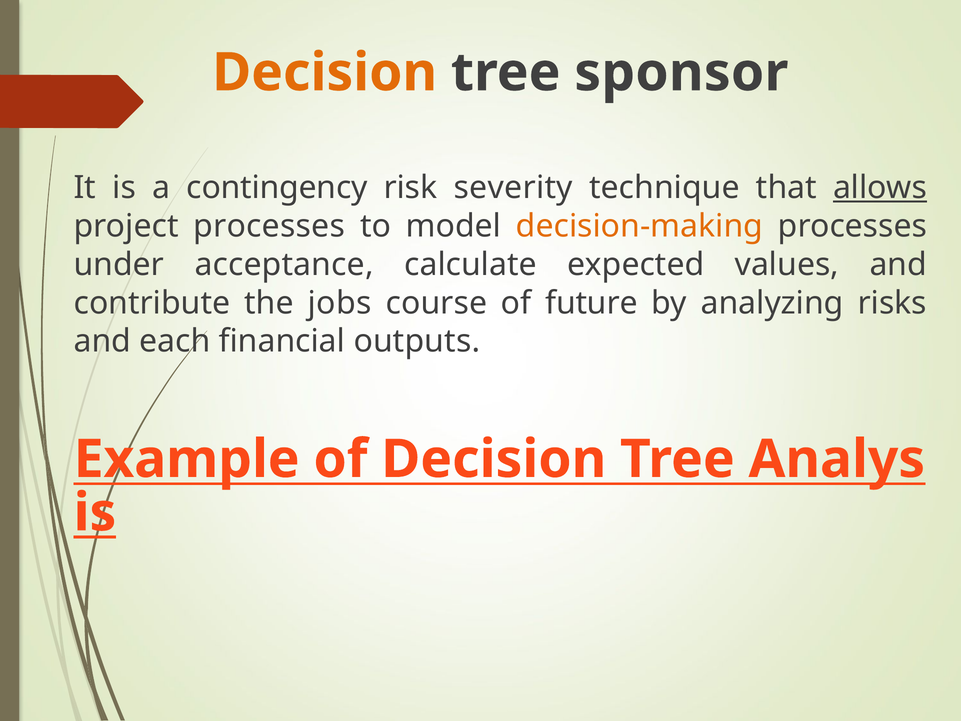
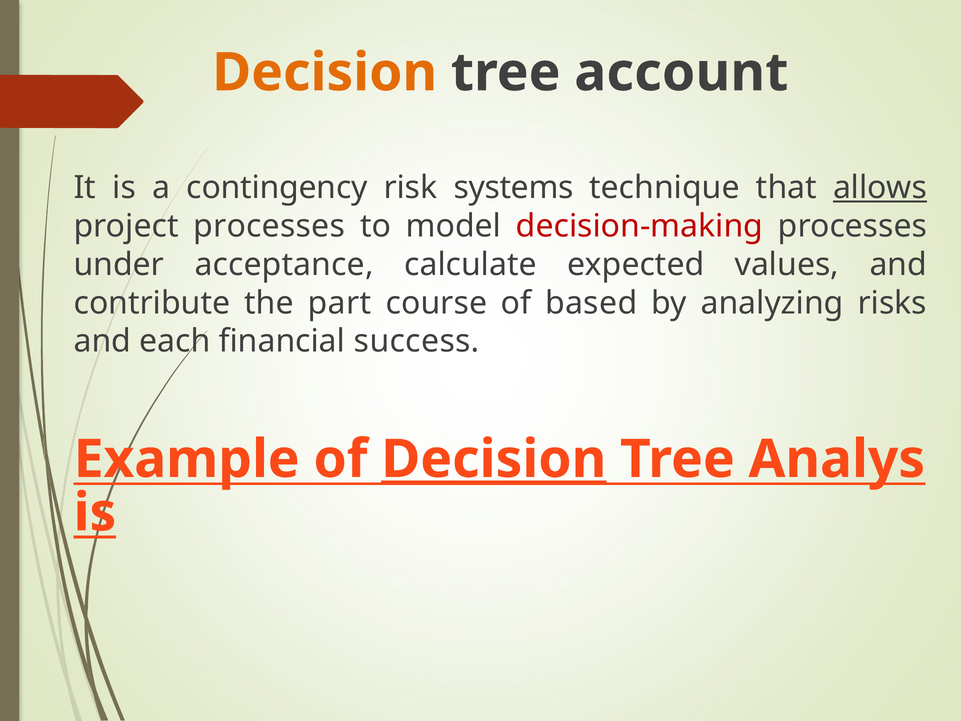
sponsor: sponsor -> account
severity: severity -> systems
decision-making colour: orange -> red
jobs: jobs -> part
future: future -> based
outputs: outputs -> success
Decision at (494, 459) underline: none -> present
